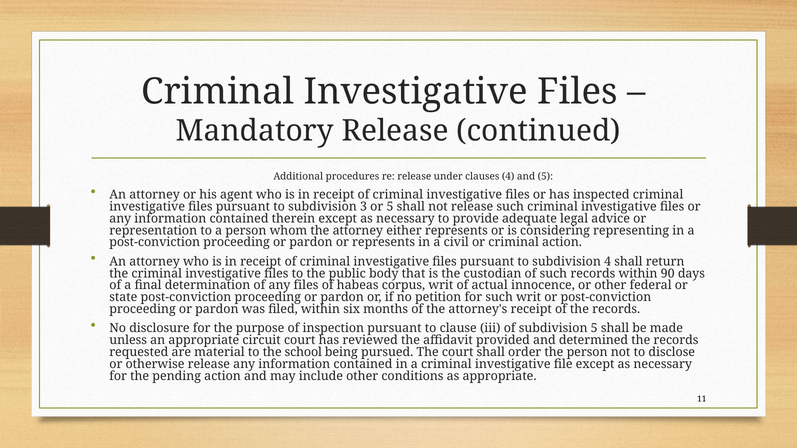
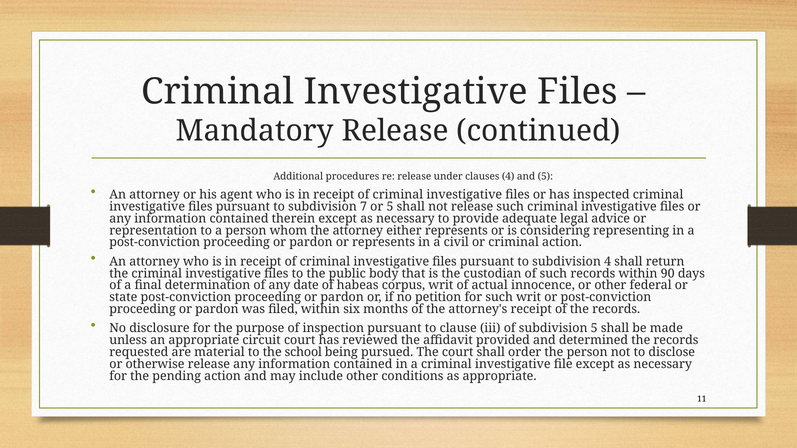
3: 3 -> 7
any files: files -> date
